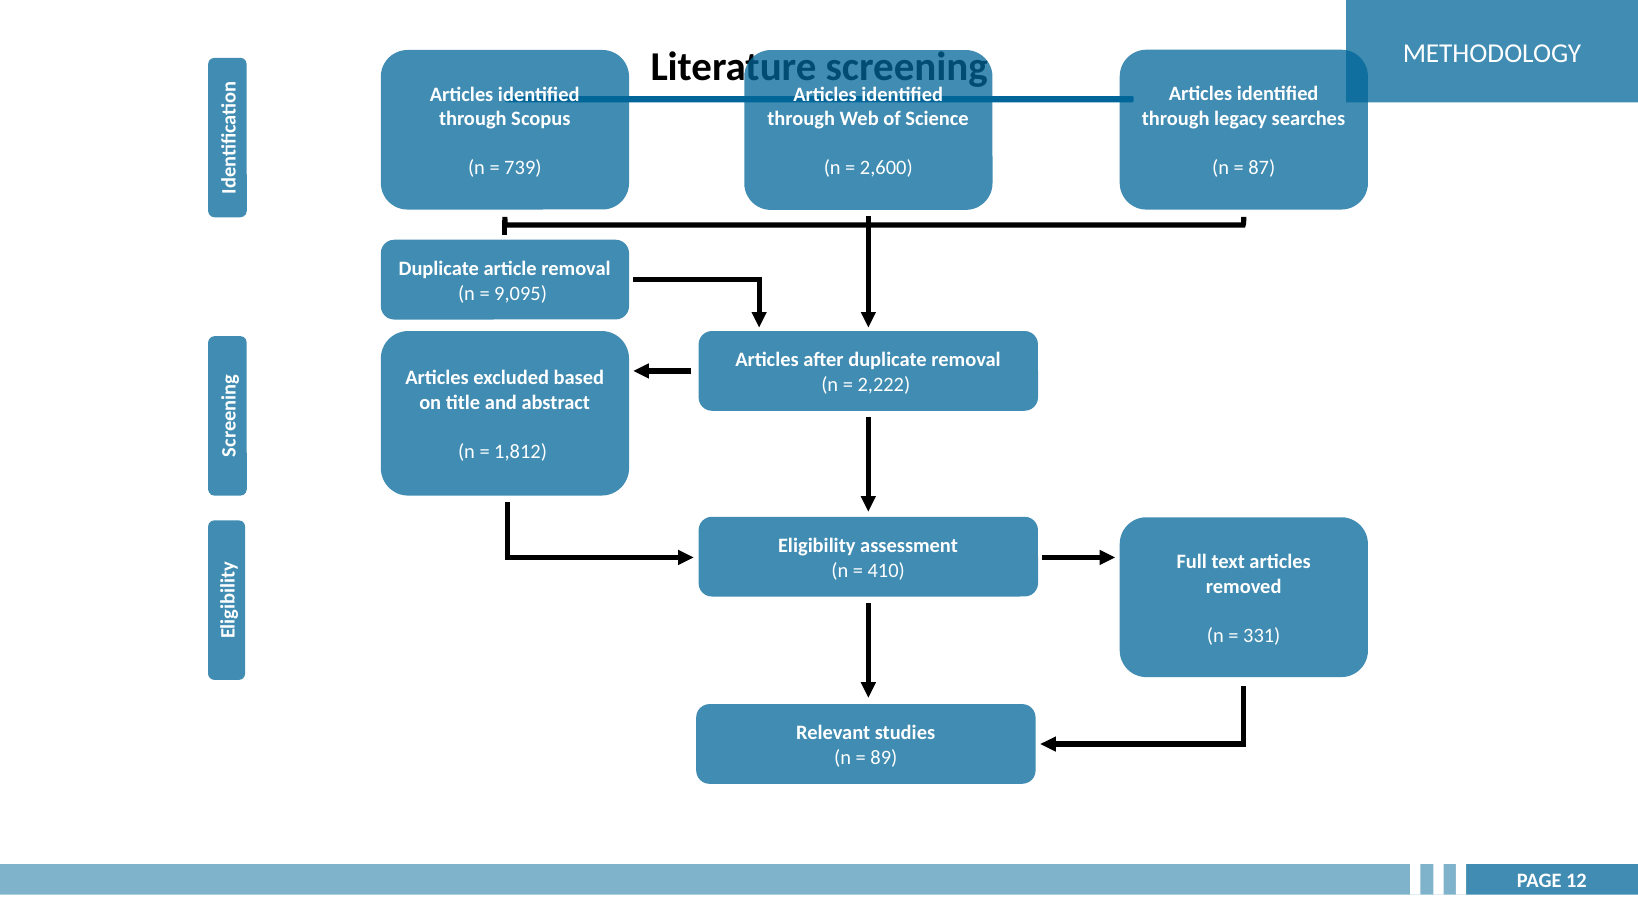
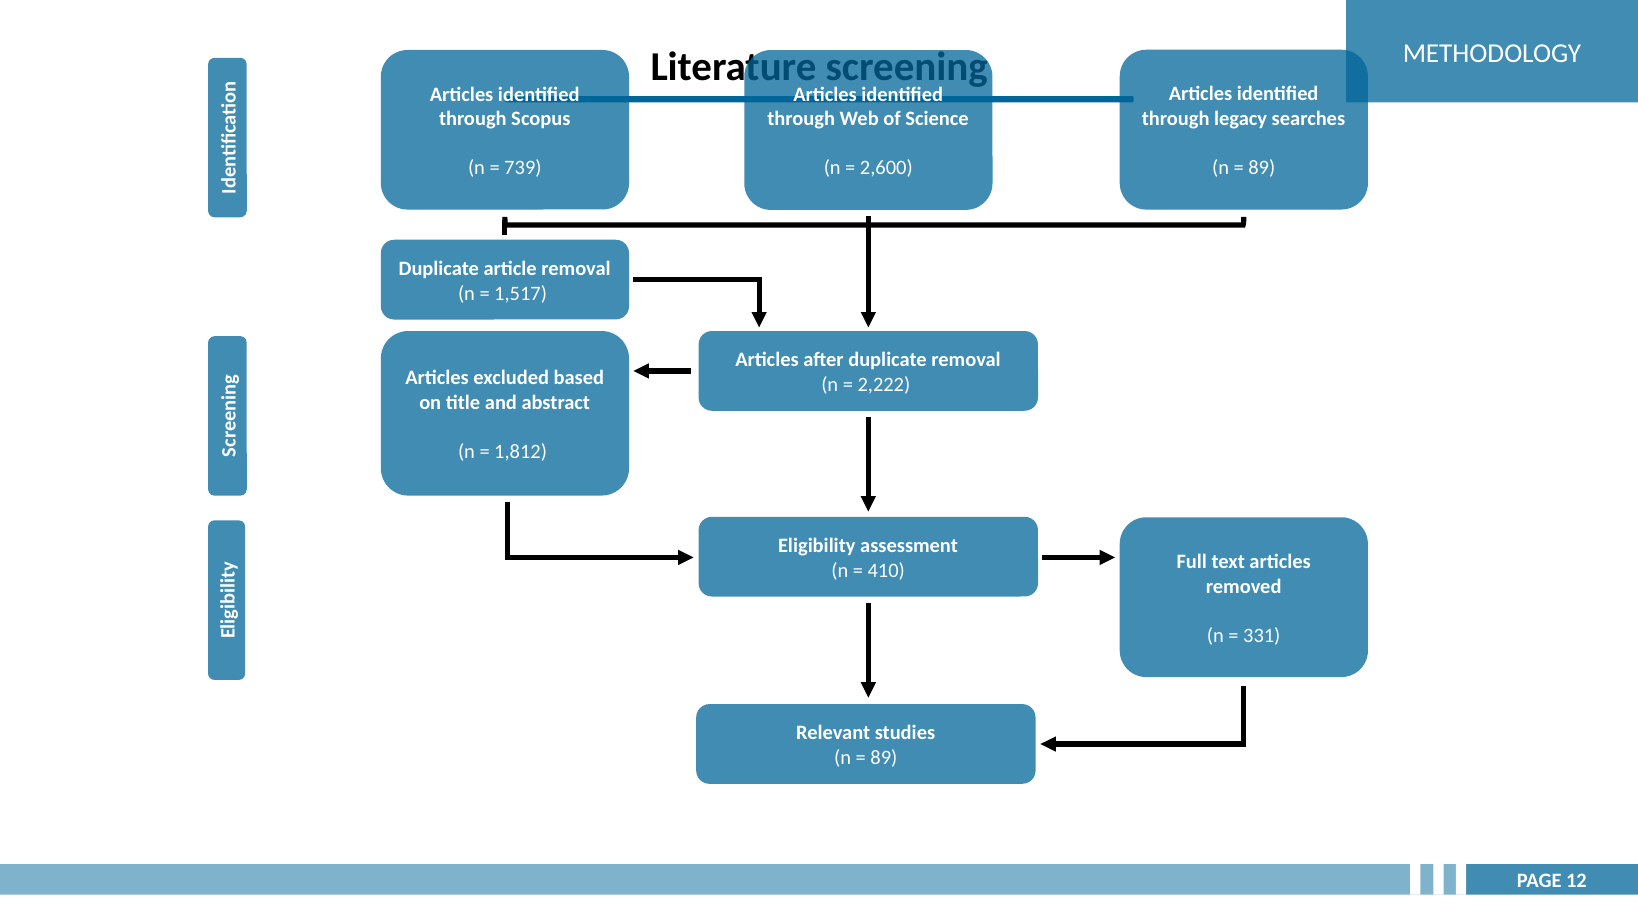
87 at (1262, 168): 87 -> 89
9,095: 9,095 -> 1,517
